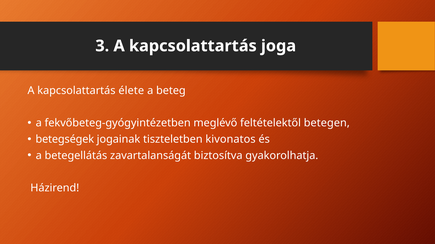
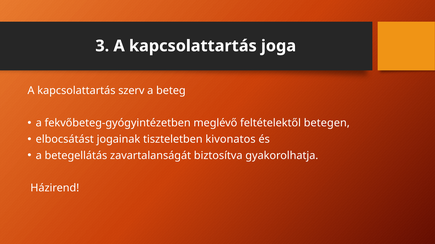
élete: élete -> szerv
betegségek: betegségek -> elbocsátást
